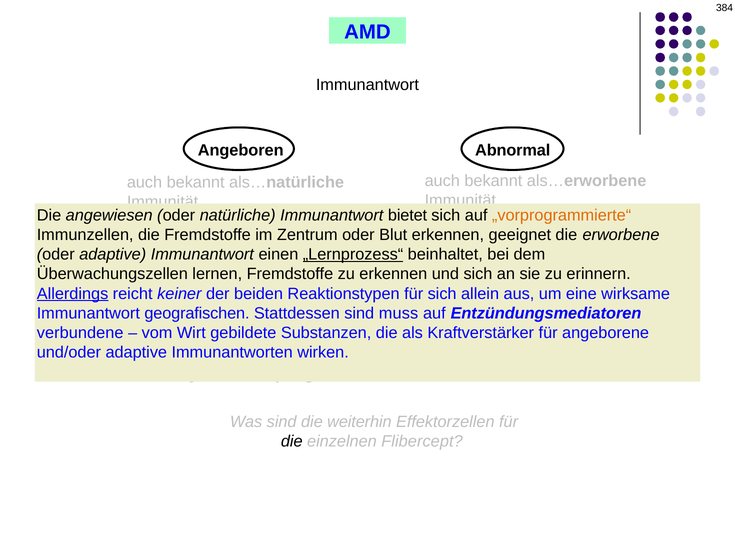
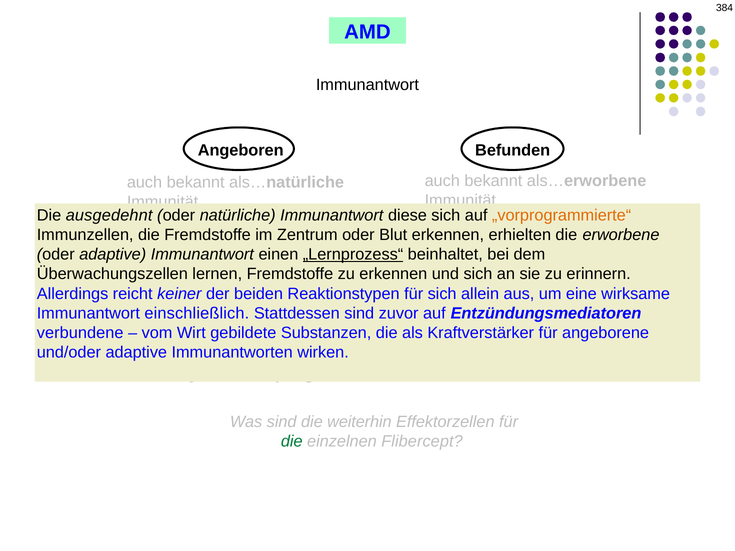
Abnormal: Abnormal -> Befunden
angewiesen: angewiesen -> ausgedehnt
Immunantwort bietet: bietet -> diese
geeignet: geeignet -> erhielten
Allerdings underline: present -> none
geografischen: geografischen -> einschließlich
muss: muss -> zuvor
die at (292, 442) colour: black -> green
